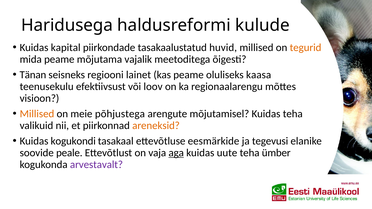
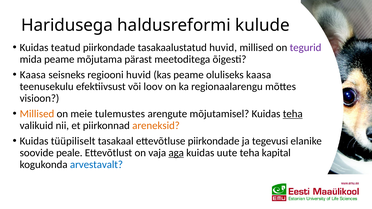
kapital: kapital -> teatud
tegurid colour: orange -> purple
vajalik: vajalik -> pärast
Tänan at (33, 75): Tänan -> Kaasa
regiooni lainet: lainet -> huvid
põhjustega: põhjustega -> tulemustes
teha at (293, 114) underline: none -> present
kogukondi: kogukondi -> tüüpiliselt
ettevõtluse eesmärkide: eesmärkide -> piirkondade
ümber: ümber -> kapital
arvestavalt colour: purple -> blue
